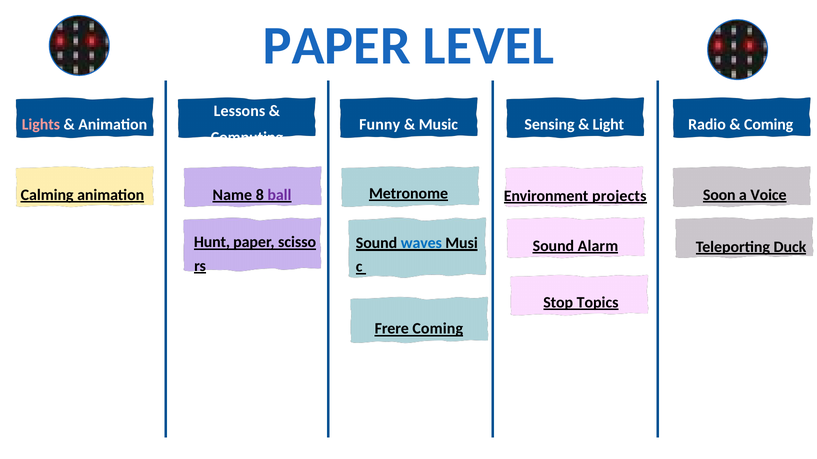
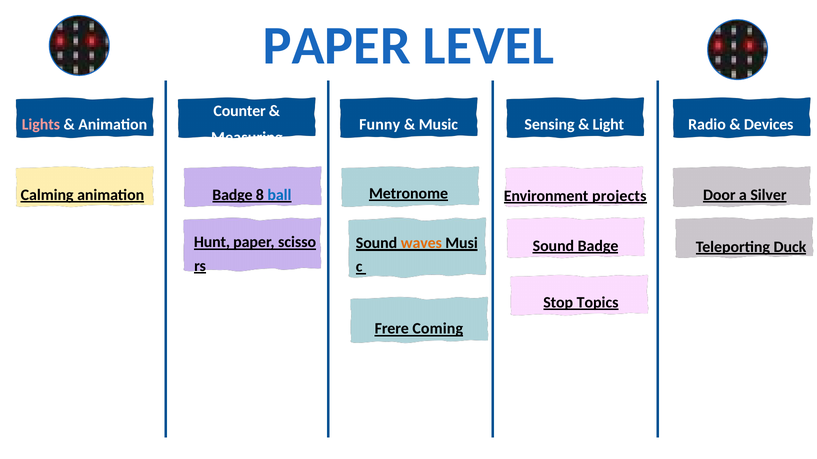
Lessons: Lessons -> Counter
Coming at (769, 125): Coming -> Devices
Computing: Computing -> Measuring
Name at (232, 195): Name -> Badge
ball colour: purple -> blue
Soon: Soon -> Door
Voice: Voice -> Silver
waves colour: blue -> orange
Sound Alarm: Alarm -> Badge
